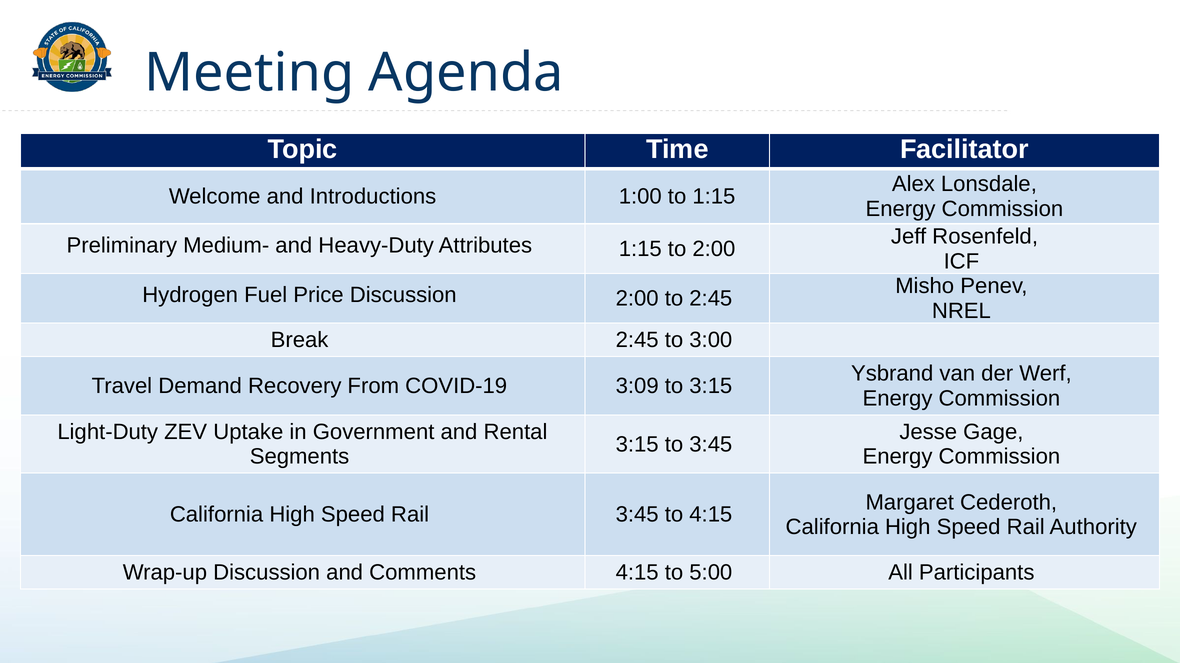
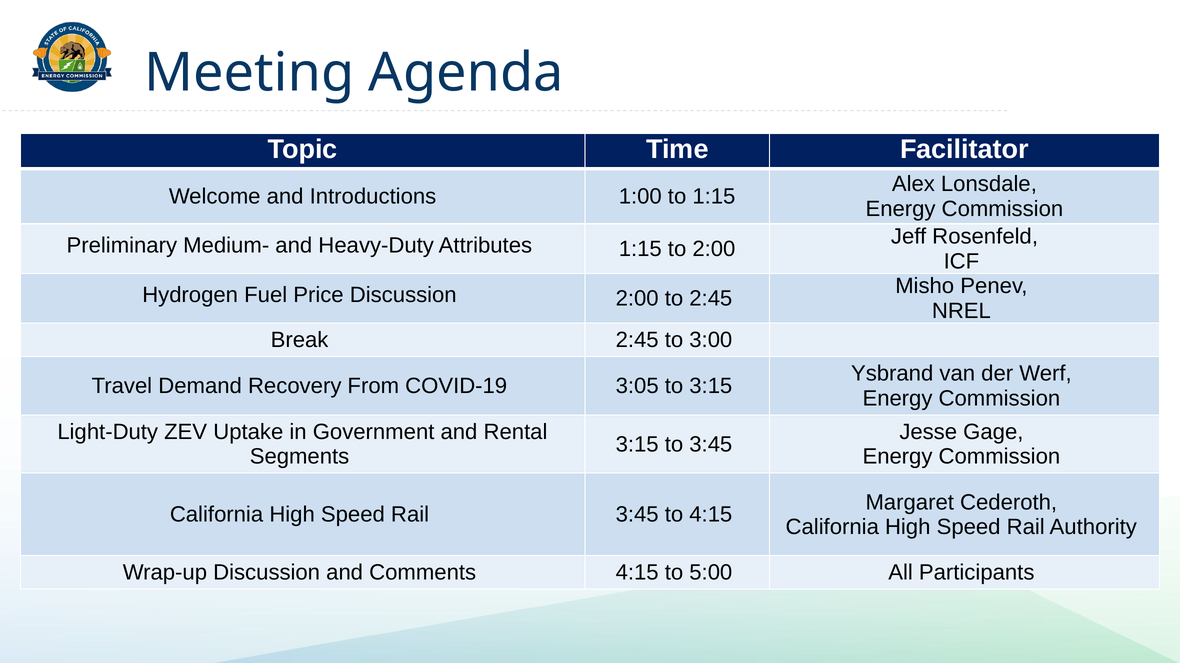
3:09: 3:09 -> 3:05
